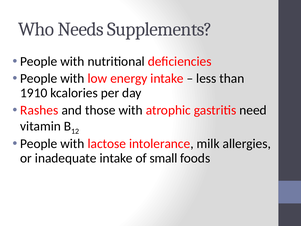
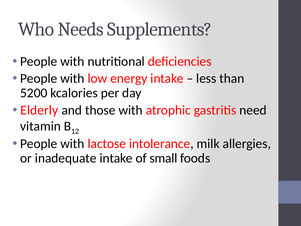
1910: 1910 -> 5200
Rashes: Rashes -> Elderly
